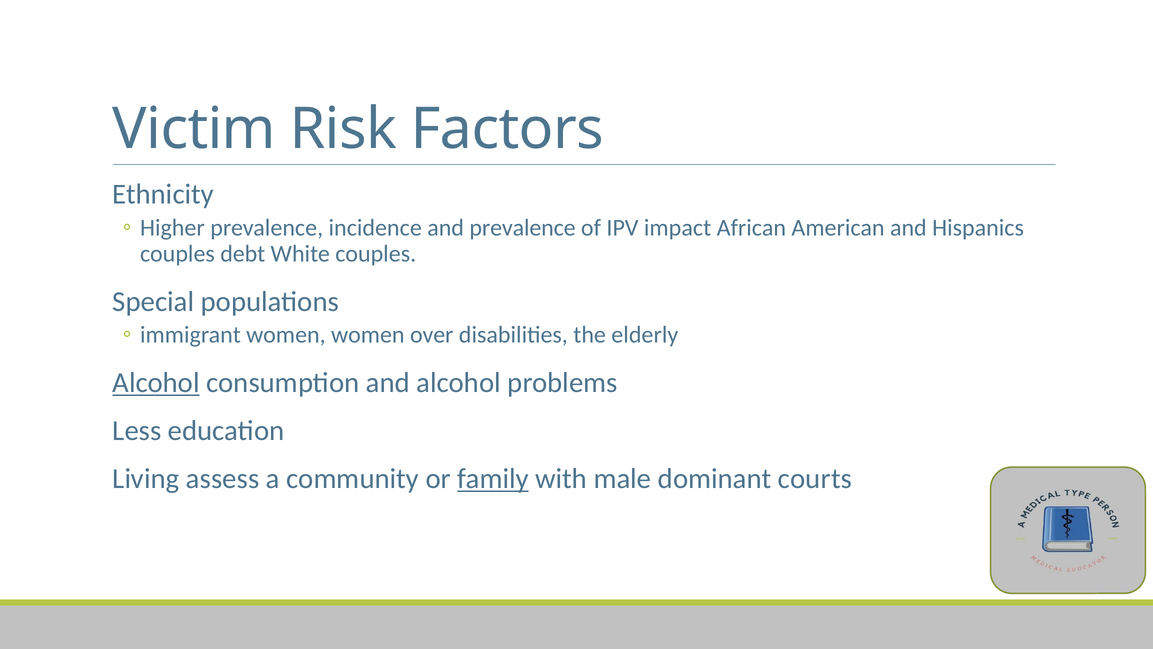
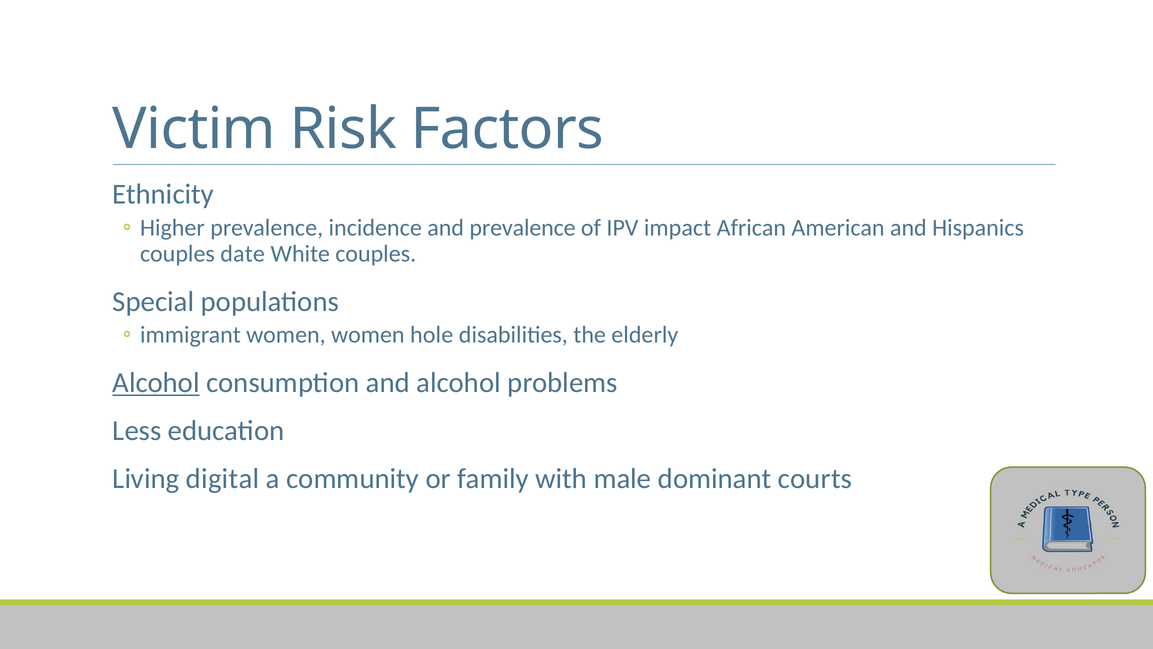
debt: debt -> date
over: over -> hole
assess: assess -> digital
family underline: present -> none
